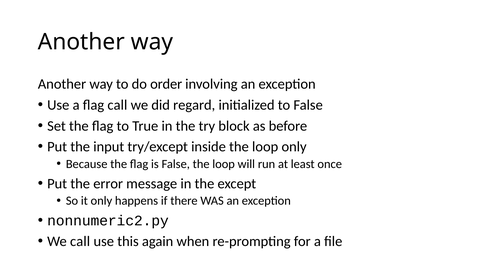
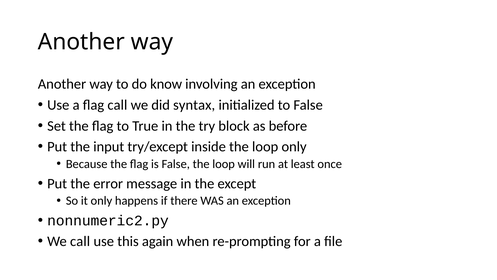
order: order -> know
regard: regard -> syntax
